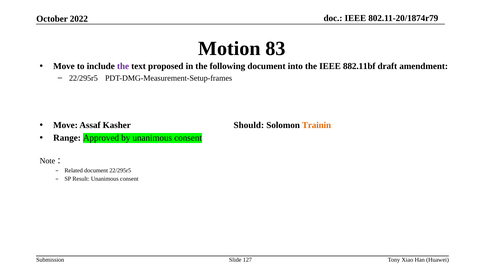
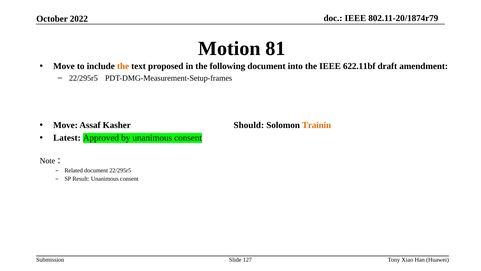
83: 83 -> 81
the at (123, 66) colour: purple -> orange
882.11bf: 882.11bf -> 622.11bf
Range: Range -> Latest
